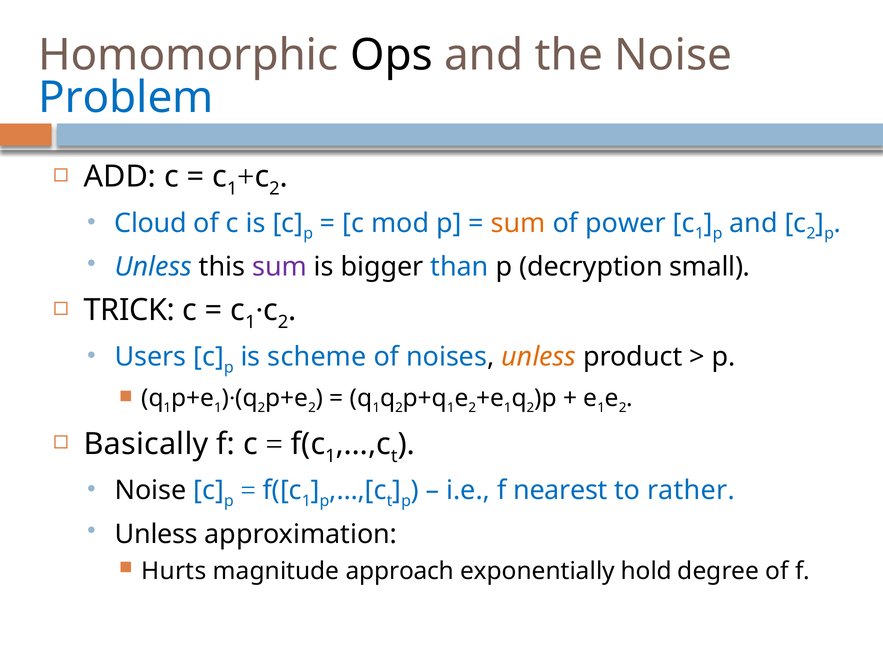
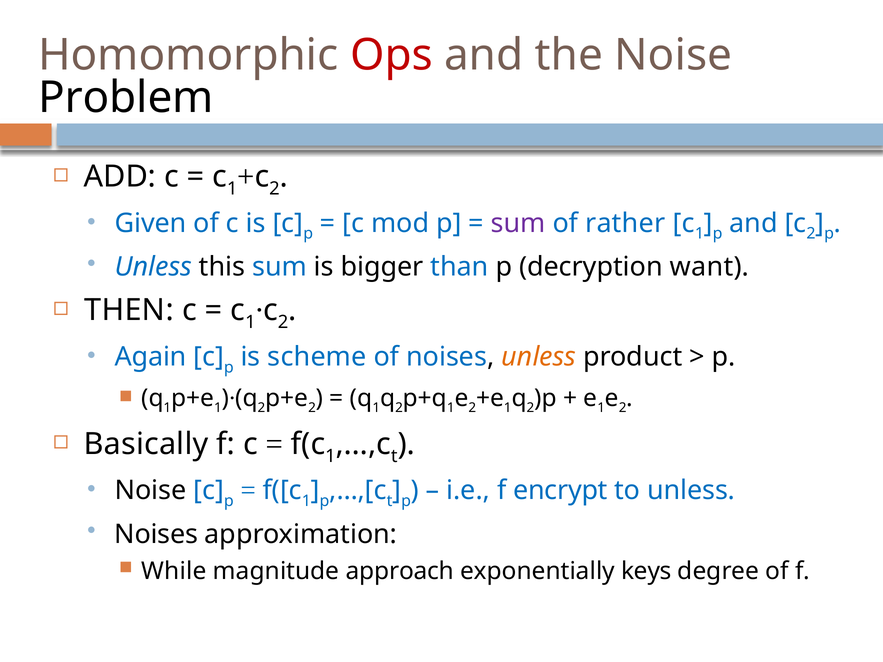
Ops colour: black -> red
Problem colour: blue -> black
Cloud: Cloud -> Given
sum at (518, 223) colour: orange -> purple
power: power -> rather
sum at (280, 267) colour: purple -> blue
small: small -> want
TRICK: TRICK -> THEN
Users: Users -> Again
nearest: nearest -> encrypt
to rather: rather -> unless
Unless at (156, 534): Unless -> Noises
Hurts: Hurts -> While
hold: hold -> keys
